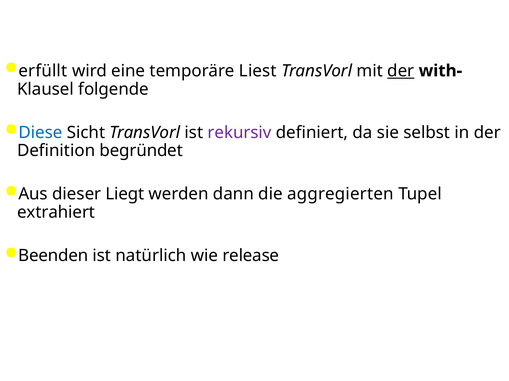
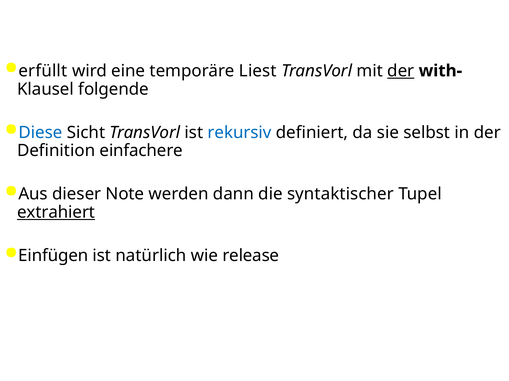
rekursiv colour: purple -> blue
begründet: begründet -> einfachere
Liegt: Liegt -> Note
aggregierten: aggregierten -> syntaktischer
extrahiert underline: none -> present
Beenden: Beenden -> Einfügen
